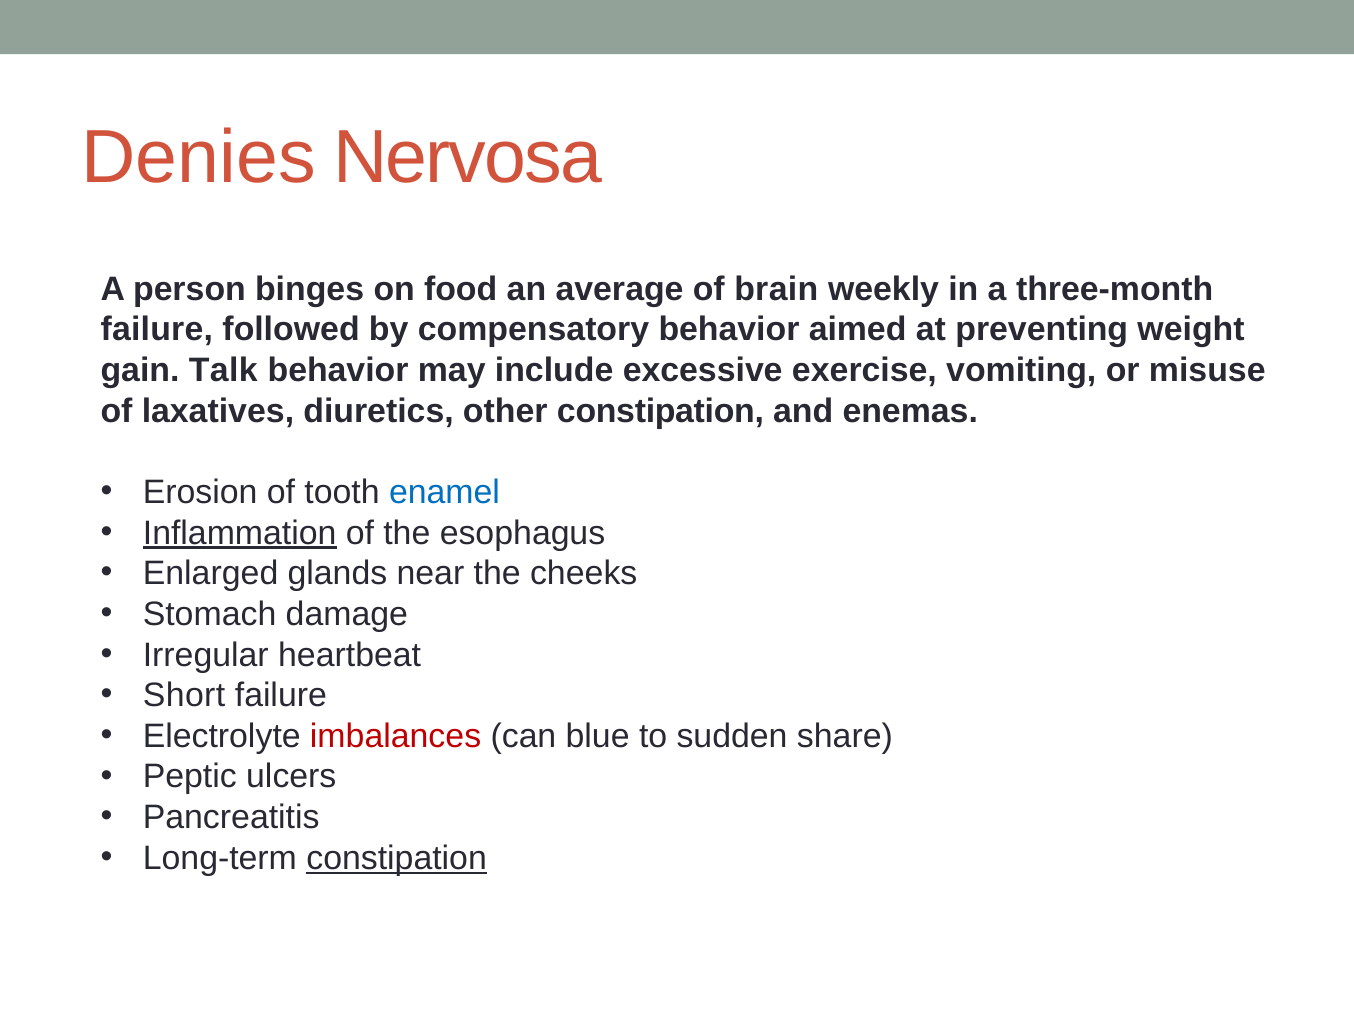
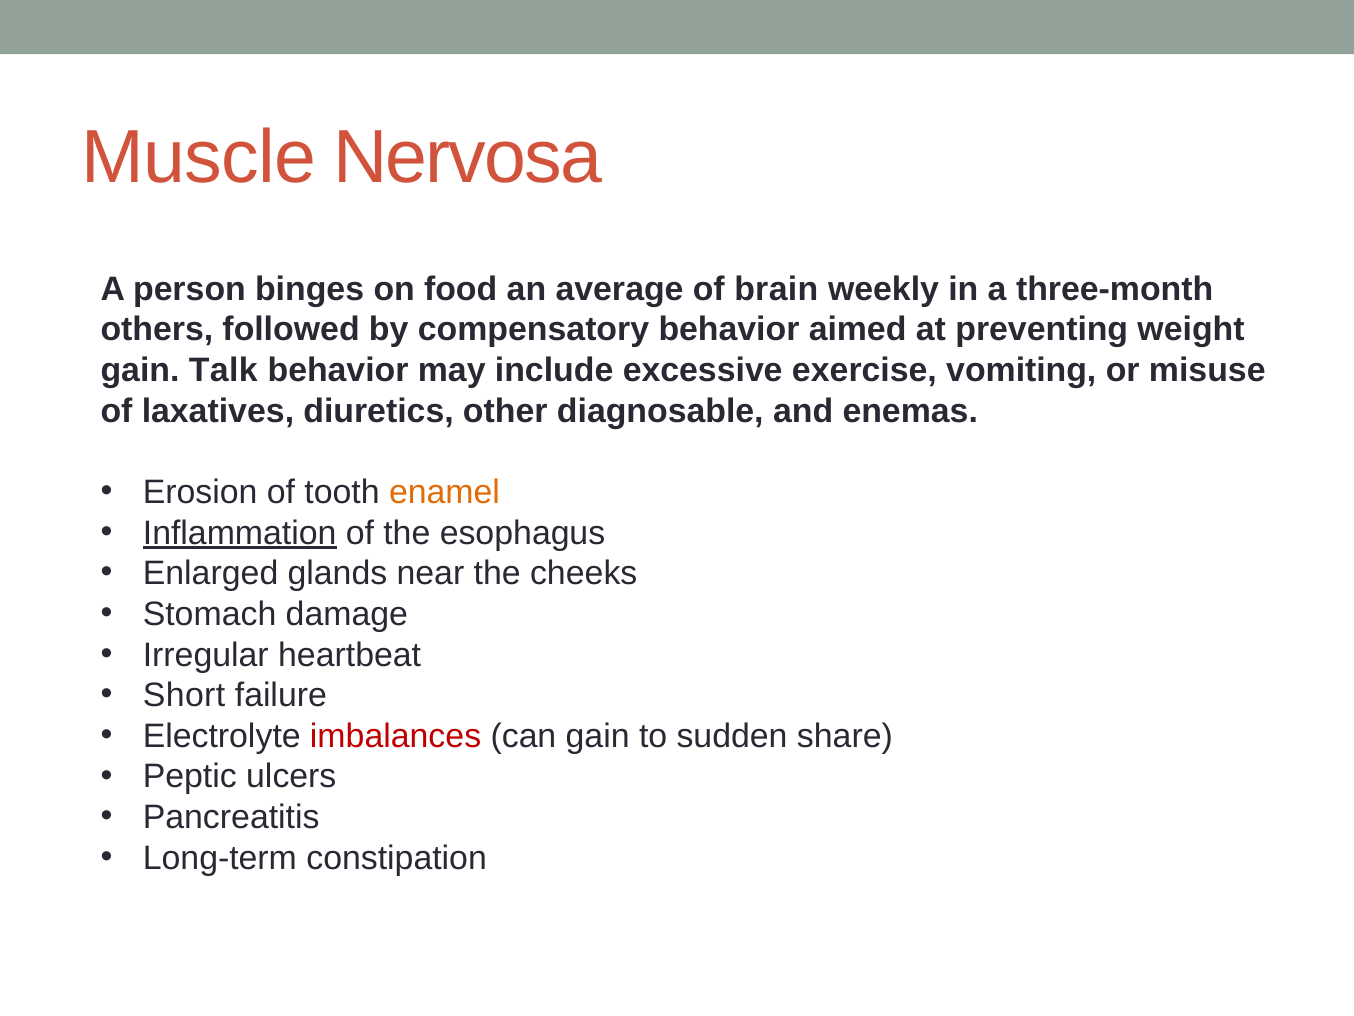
Denies: Denies -> Muscle
failure at (157, 330): failure -> others
other constipation: constipation -> diagnosable
enamel colour: blue -> orange
can blue: blue -> gain
constipation at (397, 858) underline: present -> none
